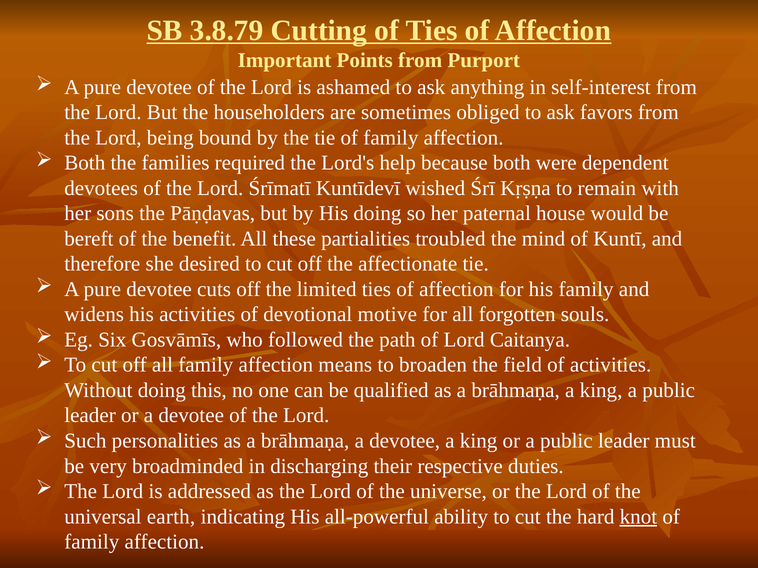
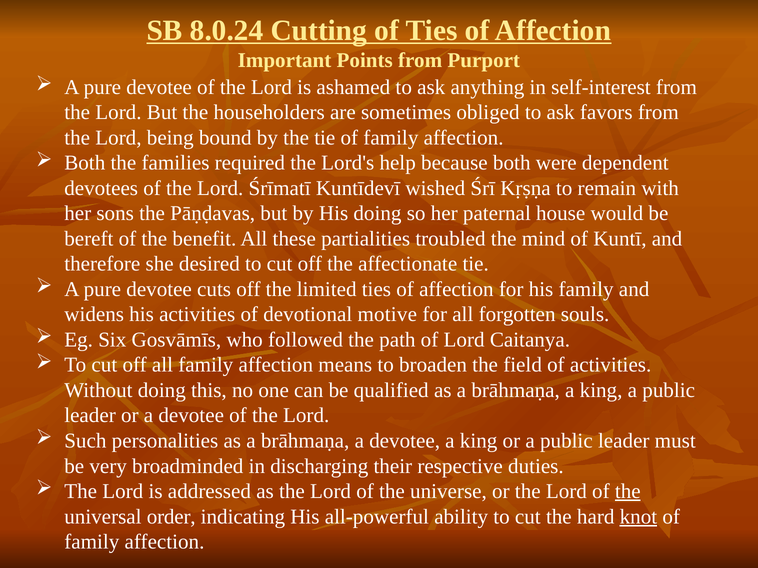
3.8.79: 3.8.79 -> 8.0.24
the at (628, 492) underline: none -> present
earth: earth -> order
